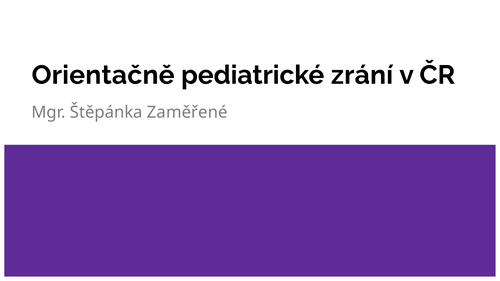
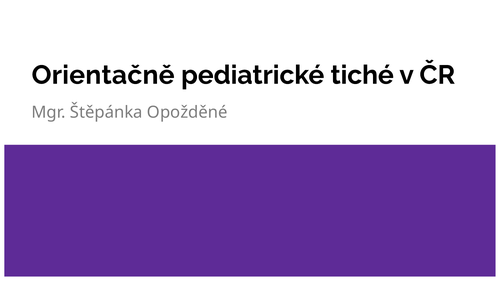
zrání: zrání -> tiché
Zaměřené: Zaměřené -> Opožděné
